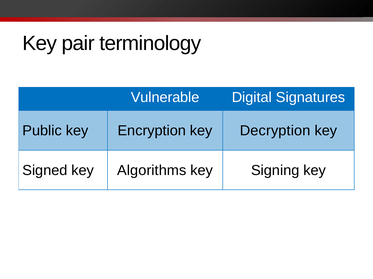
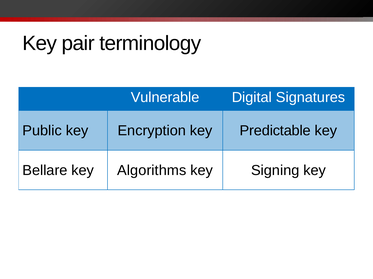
Decryption: Decryption -> Predictable
Signed: Signed -> Bellare
